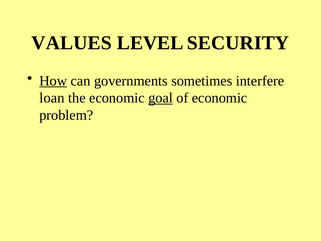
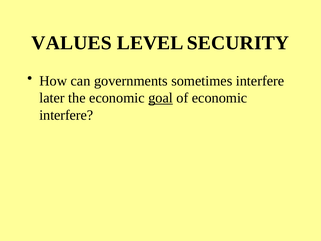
How underline: present -> none
loan: loan -> later
problem at (66, 115): problem -> interfere
